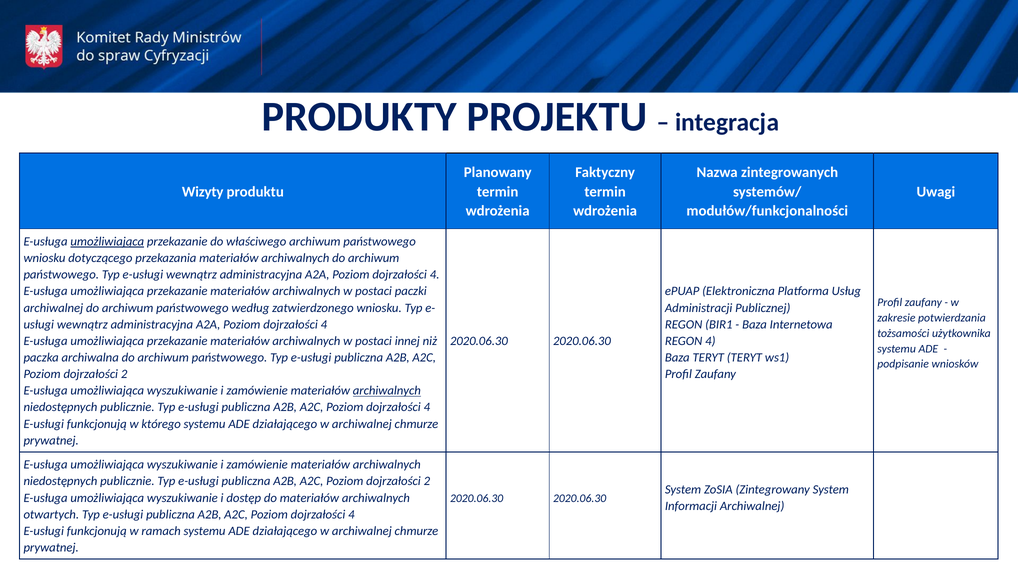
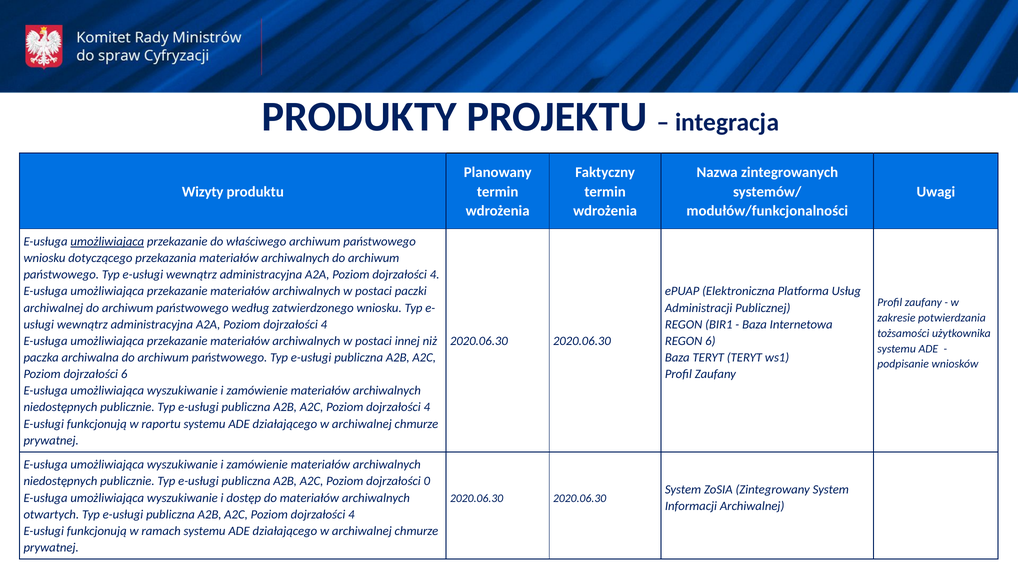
REGON 4: 4 -> 6
2 at (124, 375): 2 -> 6
archiwalnych at (387, 391) underline: present -> none
którego: którego -> raportu
2 at (427, 482): 2 -> 0
